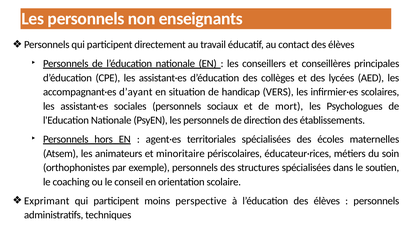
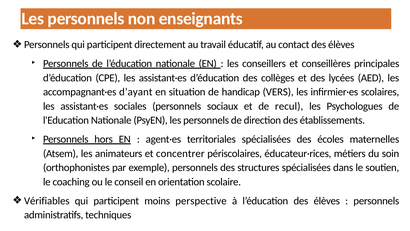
mort: mort -> recul
minoritaire: minoritaire -> concentrer
Exprimant: Exprimant -> Vérifiables
